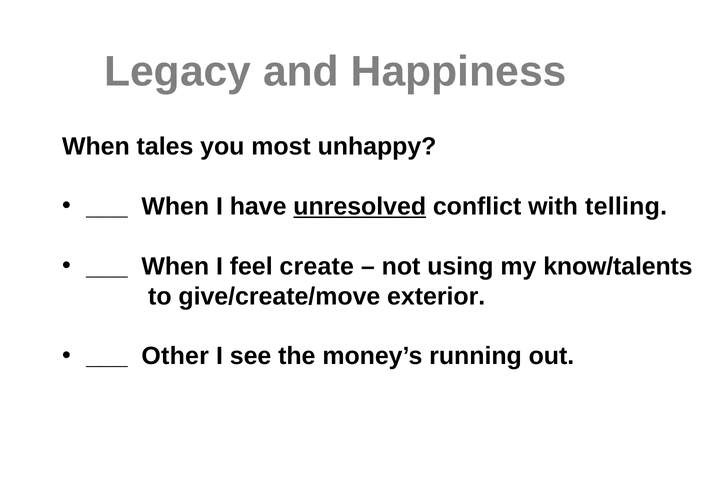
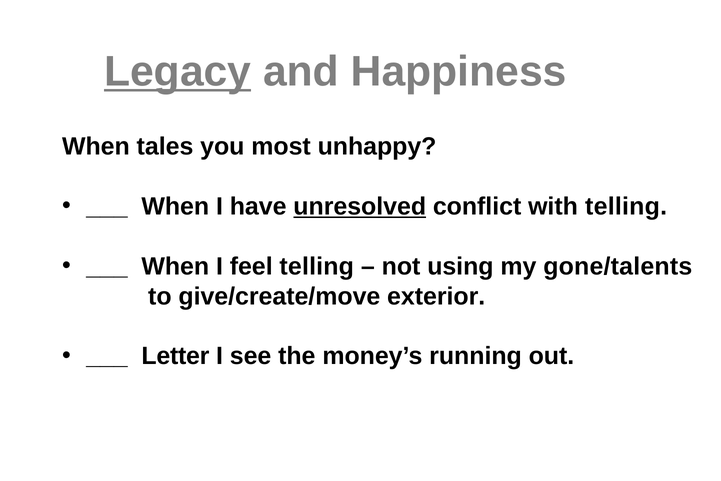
Legacy underline: none -> present
feel create: create -> telling
know/talents: know/talents -> gone/talents
Other: Other -> Letter
